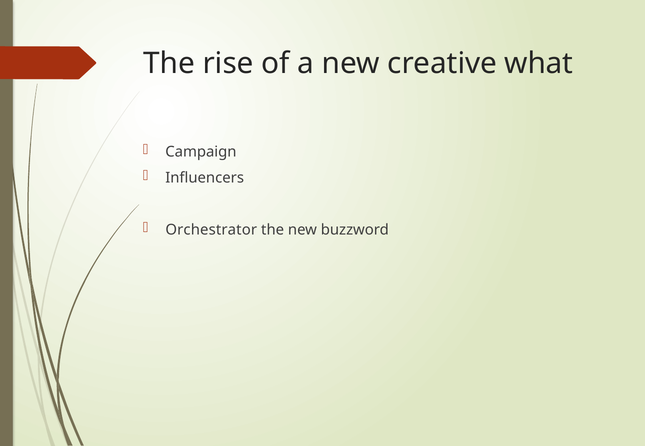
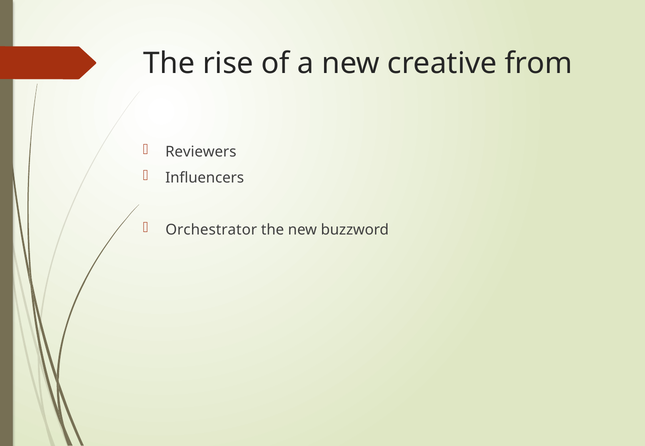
what: what -> from
Campaign: Campaign -> Reviewers
